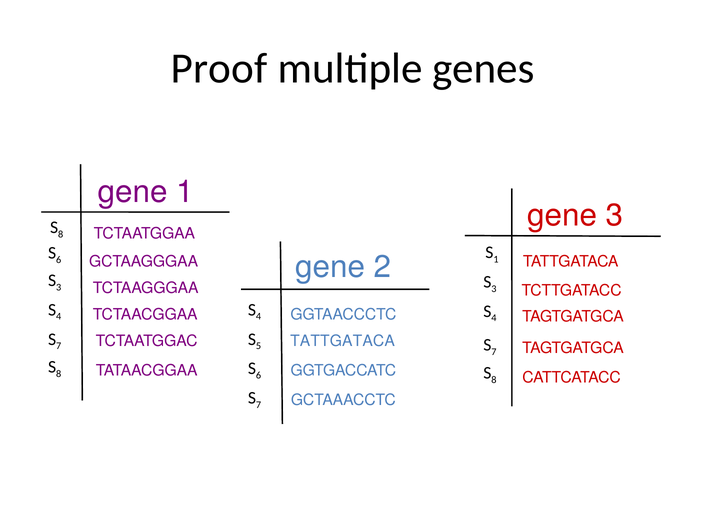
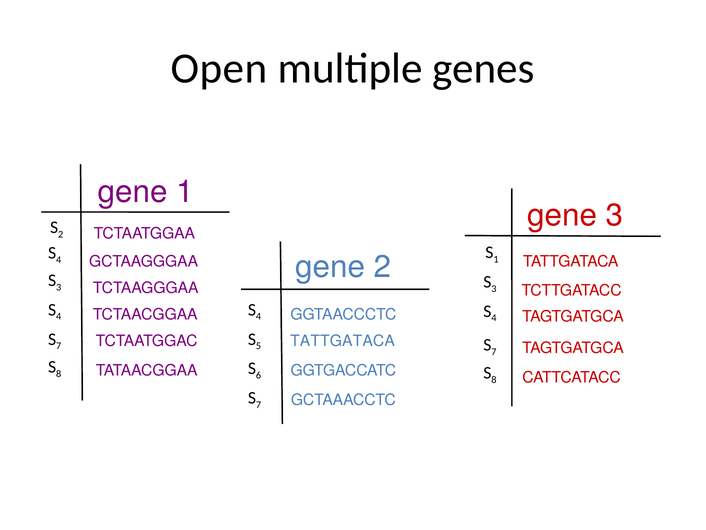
Proof: Proof -> Open
8 at (61, 234): 8 -> 2
6 at (59, 260): 6 -> 4
